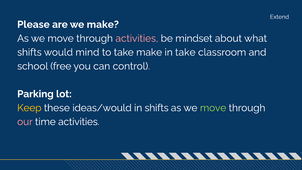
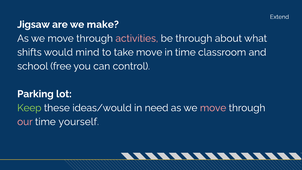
Please: Please -> Jigsaw
be mindset: mindset -> through
take make: make -> move
in take: take -> time
Keep colour: yellow -> light green
in shifts: shifts -> need
move at (213, 108) colour: light green -> pink
time activities: activities -> yourself
